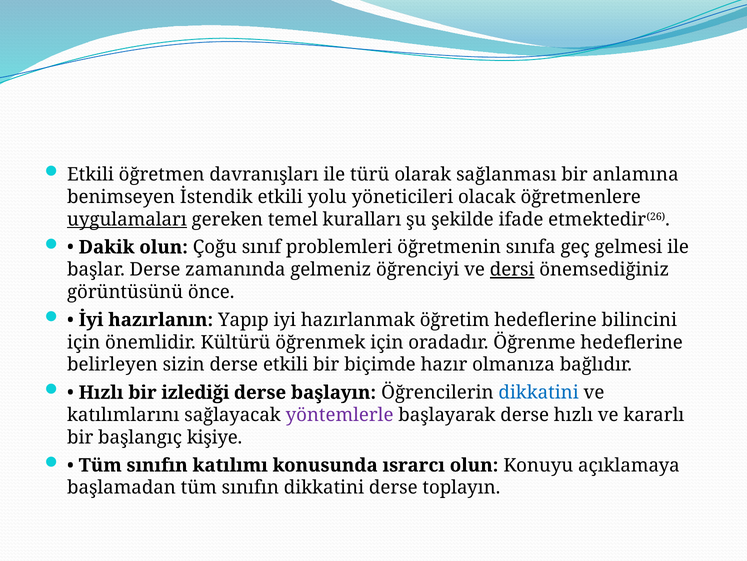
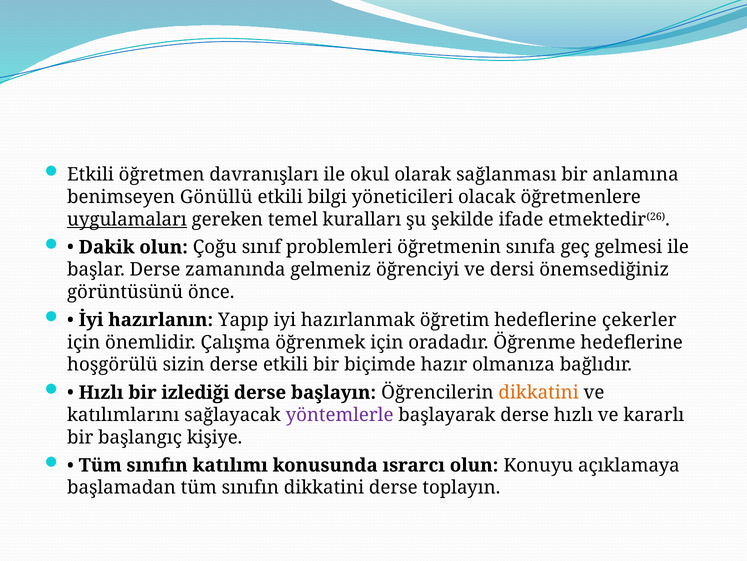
türü: türü -> okul
İstendik: İstendik -> Gönüllü
yolu: yolu -> bilgi
dersi underline: present -> none
bilincini: bilincini -> çekerler
Kültürü: Kültürü -> Çalışma
belirleyen: belirleyen -> hoşgörülü
dikkatini at (539, 392) colour: blue -> orange
